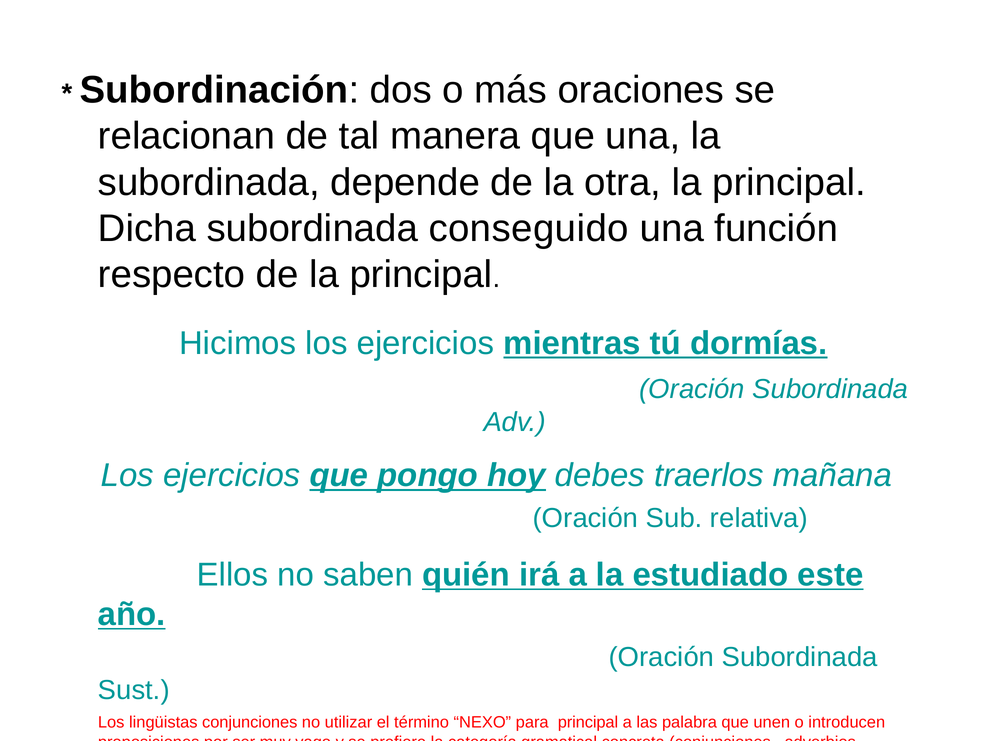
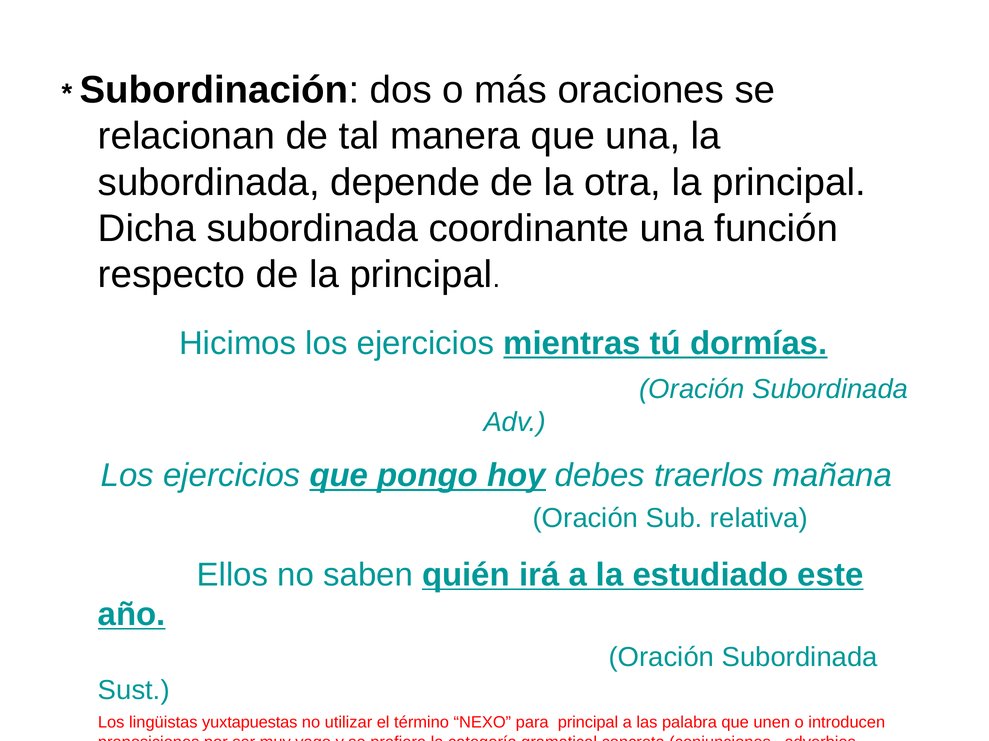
conseguido: conseguido -> coordinante
lingüistas conjunciones: conjunciones -> yuxtapuestas
